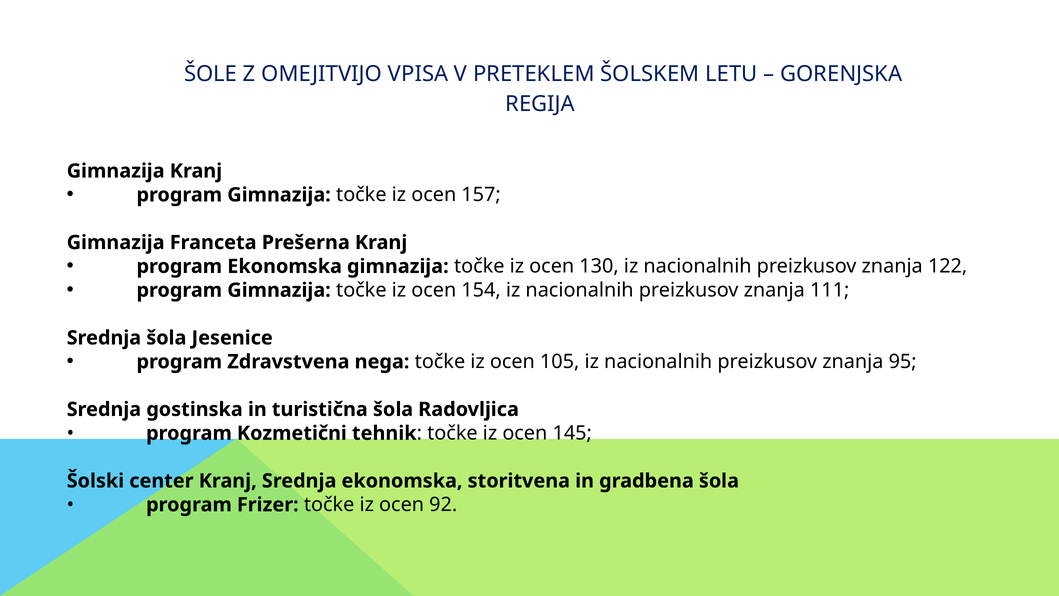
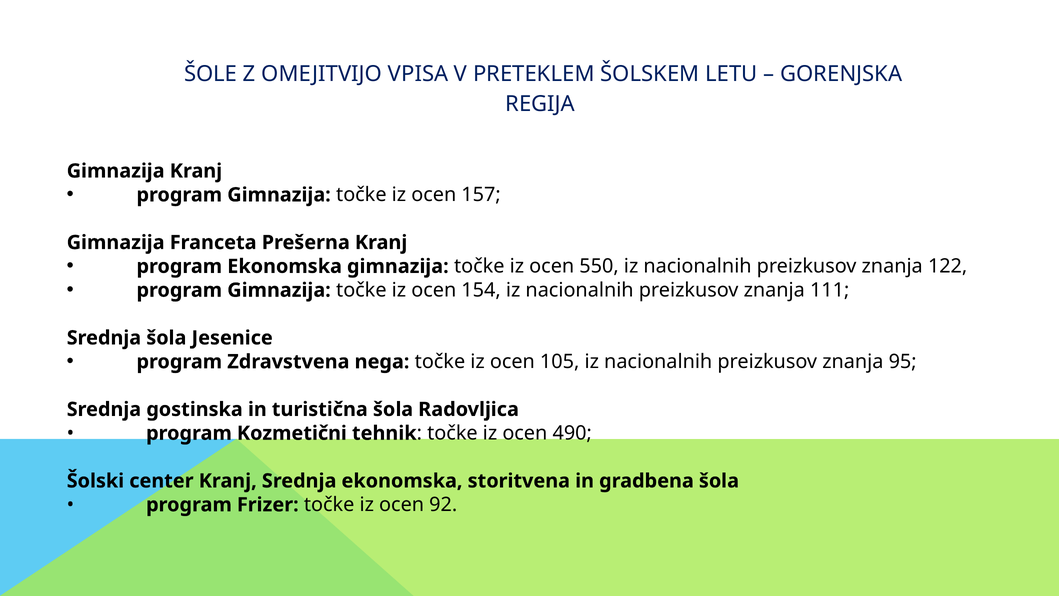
130: 130 -> 550
145: 145 -> 490
